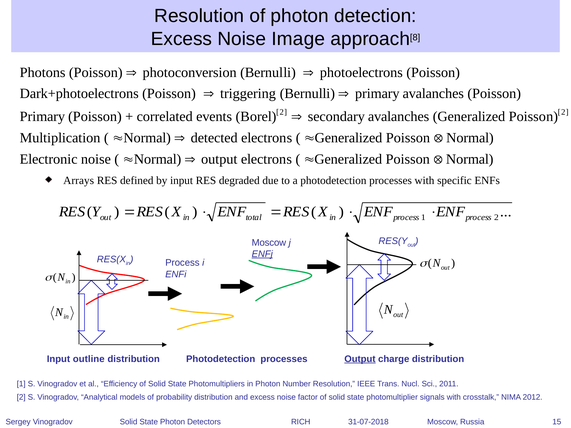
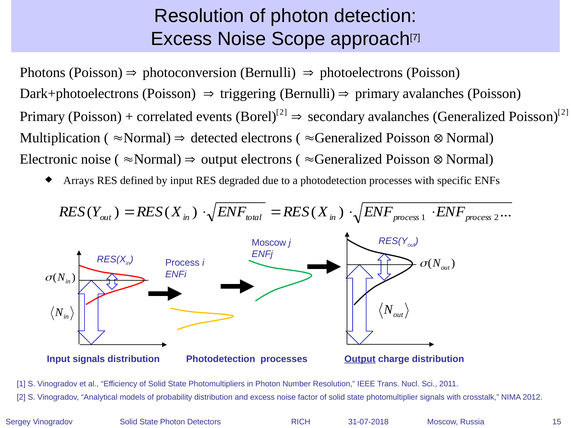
Image: Image -> Scope
8: 8 -> 7
ENFj underline: present -> none
Input outline: outline -> signals
